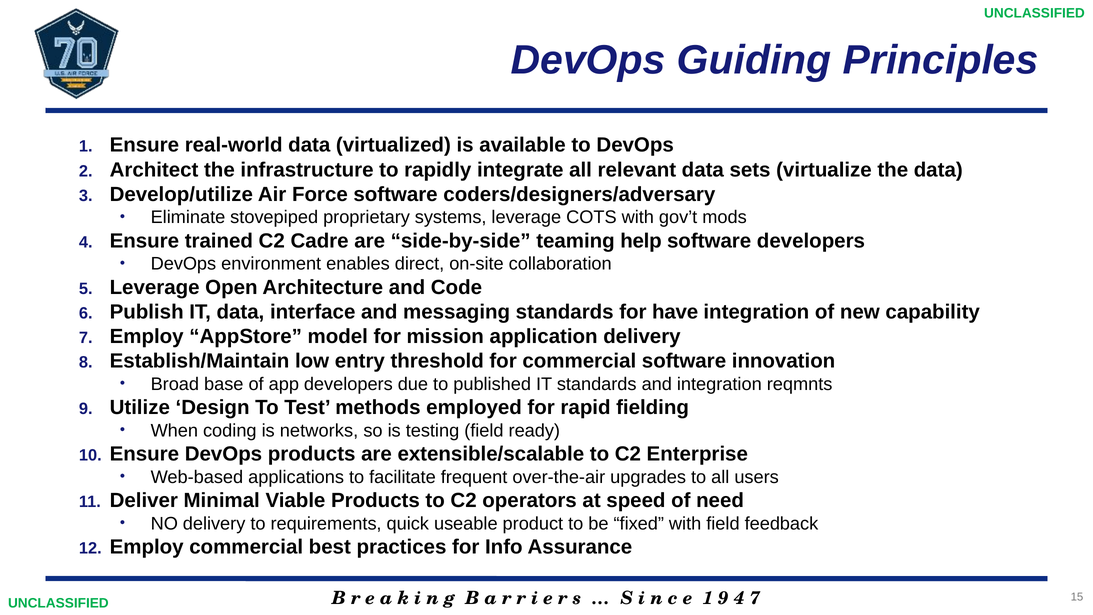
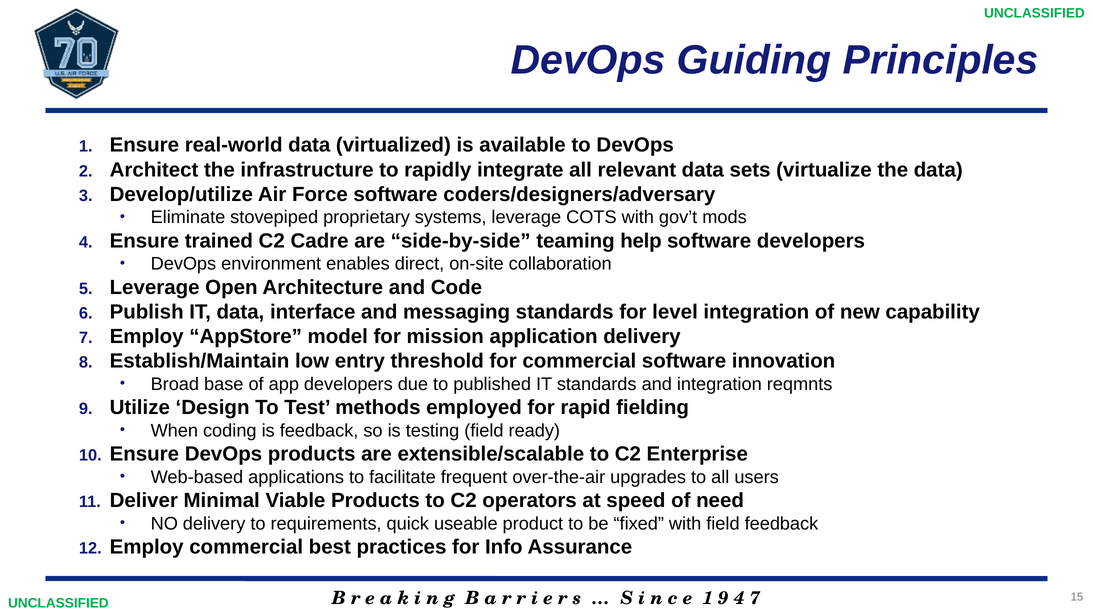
have: have -> level
is networks: networks -> feedback
